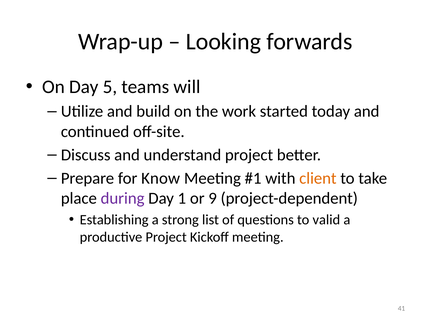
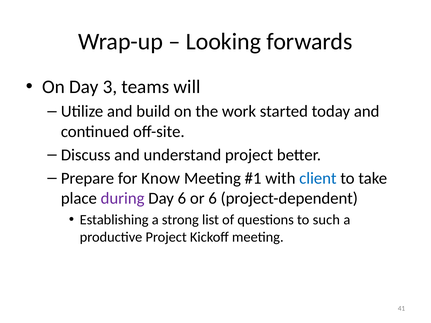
5: 5 -> 3
client colour: orange -> blue
Day 1: 1 -> 6
or 9: 9 -> 6
valid: valid -> such
